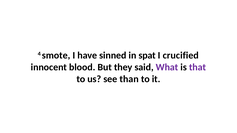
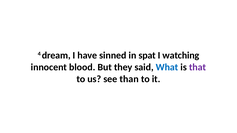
smote: smote -> dream
crucified: crucified -> watching
What colour: purple -> blue
